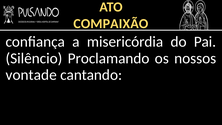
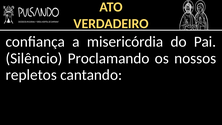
COMPAIXÃO: COMPAIXÃO -> VERDADEIRO
vontade: vontade -> repletos
